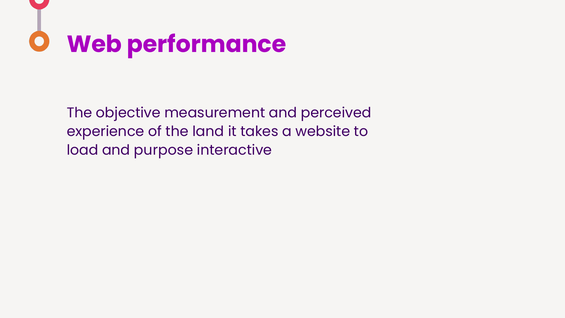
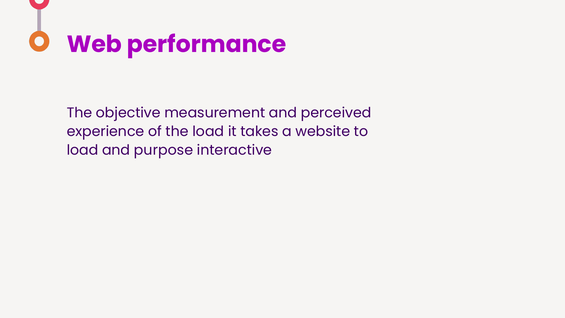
the land: land -> load
